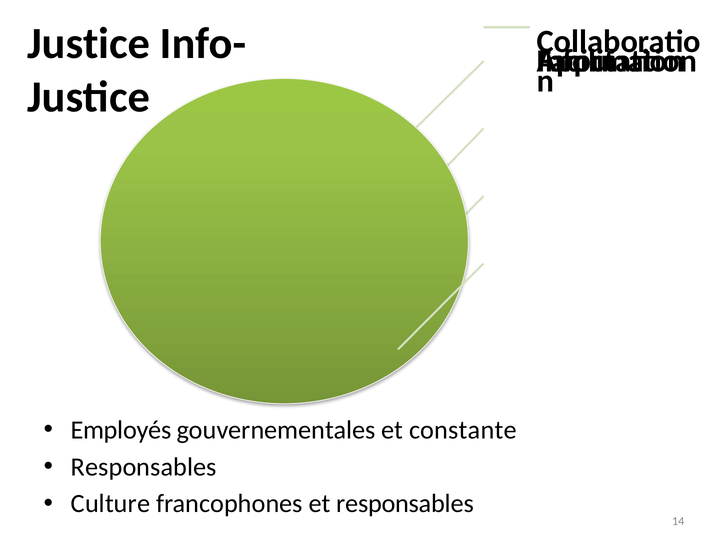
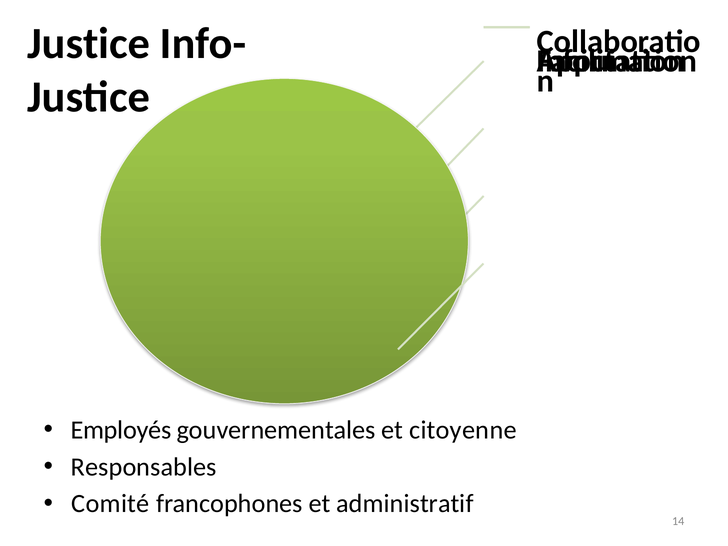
constante: constante -> citoyenne
Culture: Culture -> Comité
et responsables: responsables -> administratif
